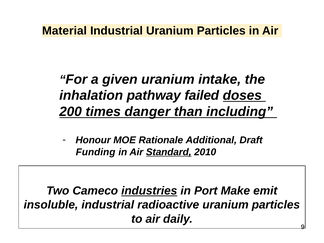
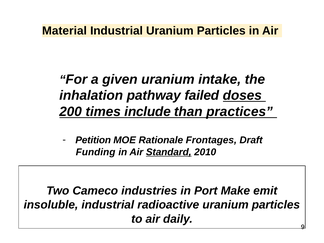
danger: danger -> include
including: including -> practices
Honour: Honour -> Petition
Additional: Additional -> Frontages
industries underline: present -> none
